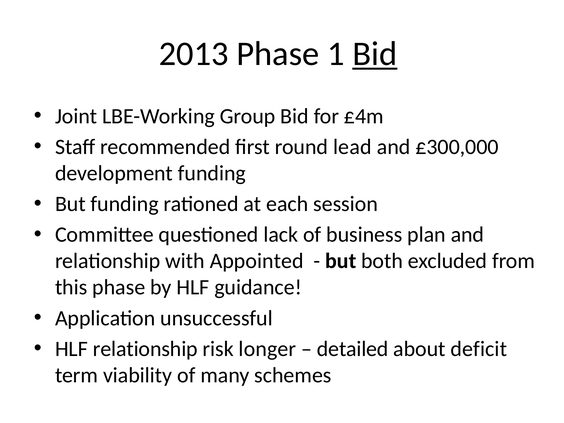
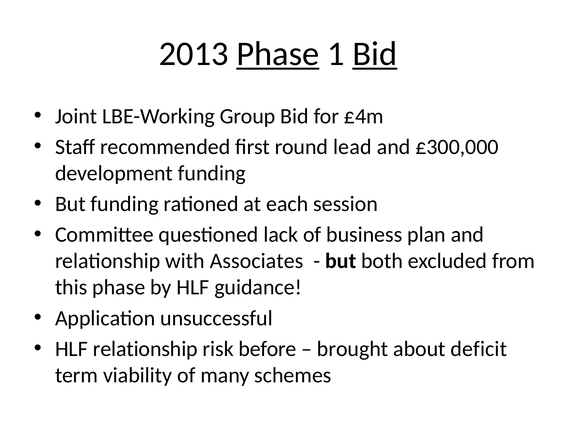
Phase at (278, 54) underline: none -> present
Appointed: Appointed -> Associates
longer: longer -> before
detailed: detailed -> brought
